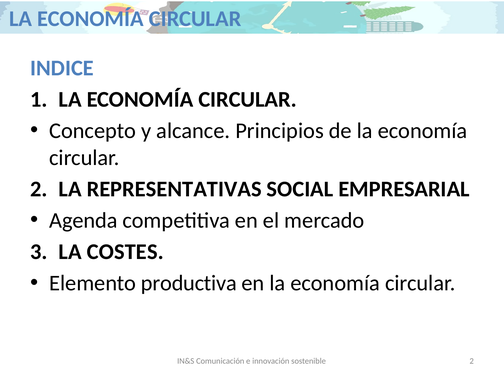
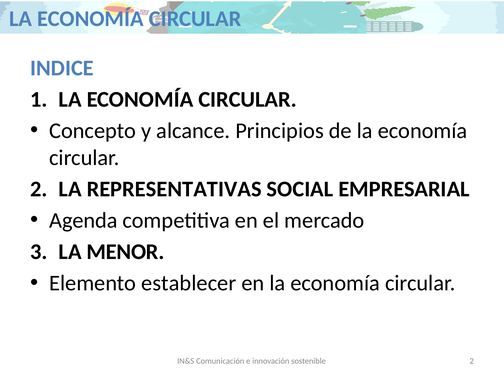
COSTES: COSTES -> MENOR
productiva: productiva -> establecer
